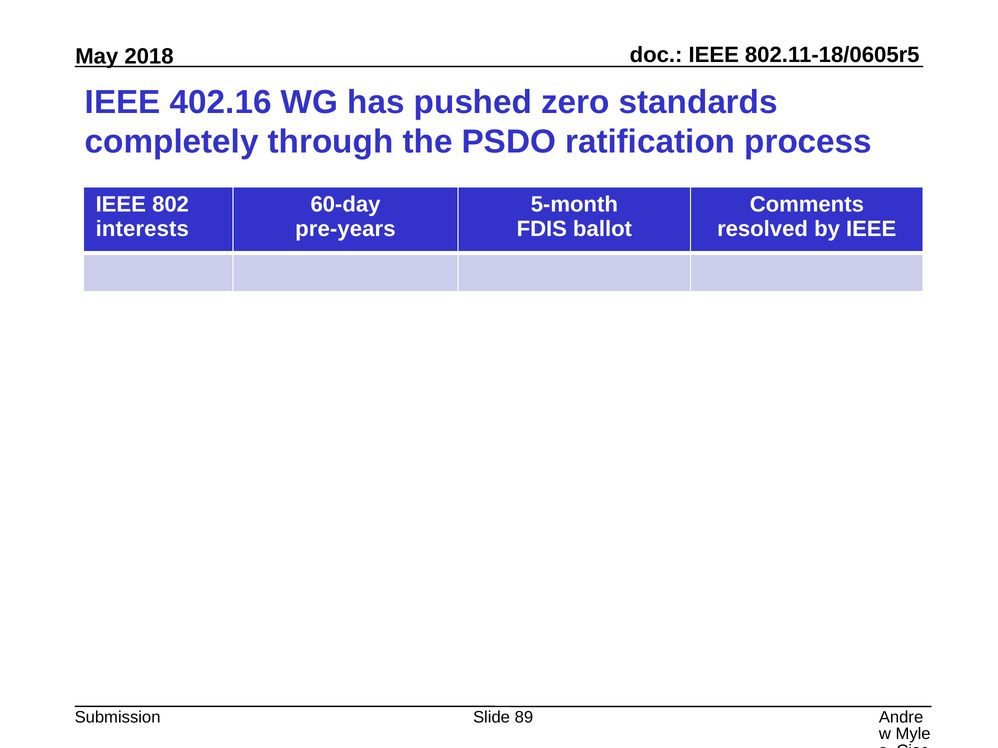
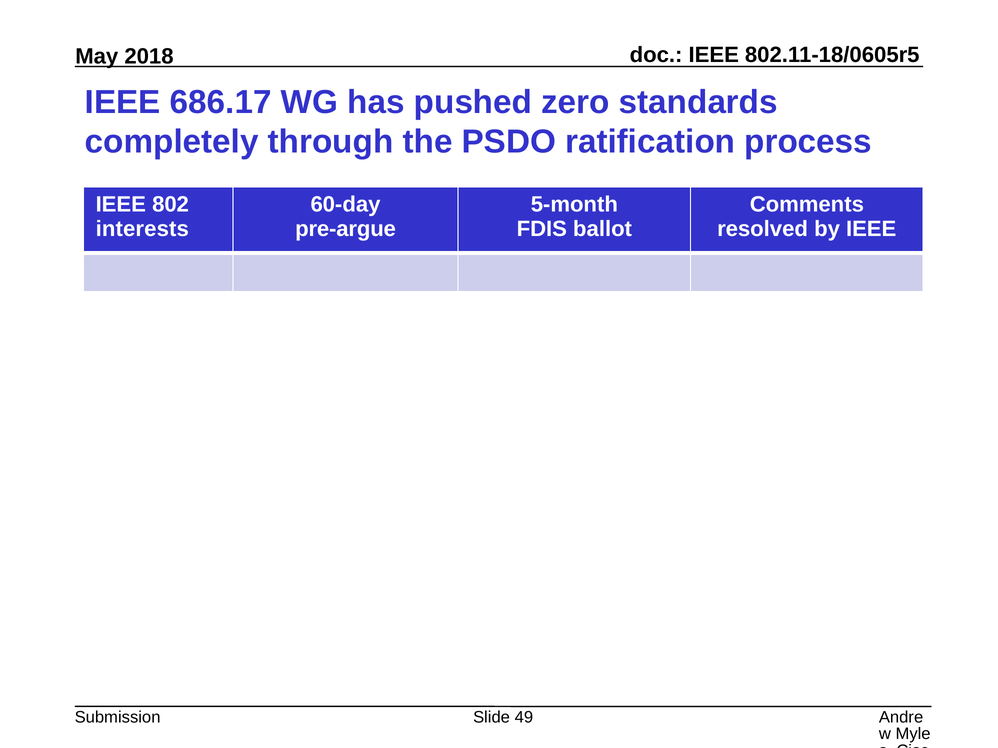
402.16: 402.16 -> 686.17
pre-years: pre-years -> pre-argue
89: 89 -> 49
